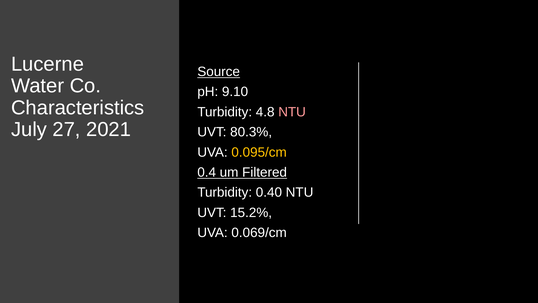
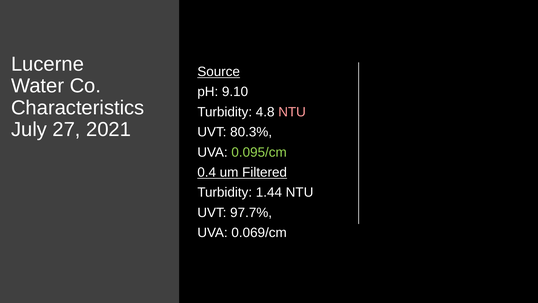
0.095/cm colour: yellow -> light green
0.40: 0.40 -> 1.44
15.2%: 15.2% -> 97.7%
